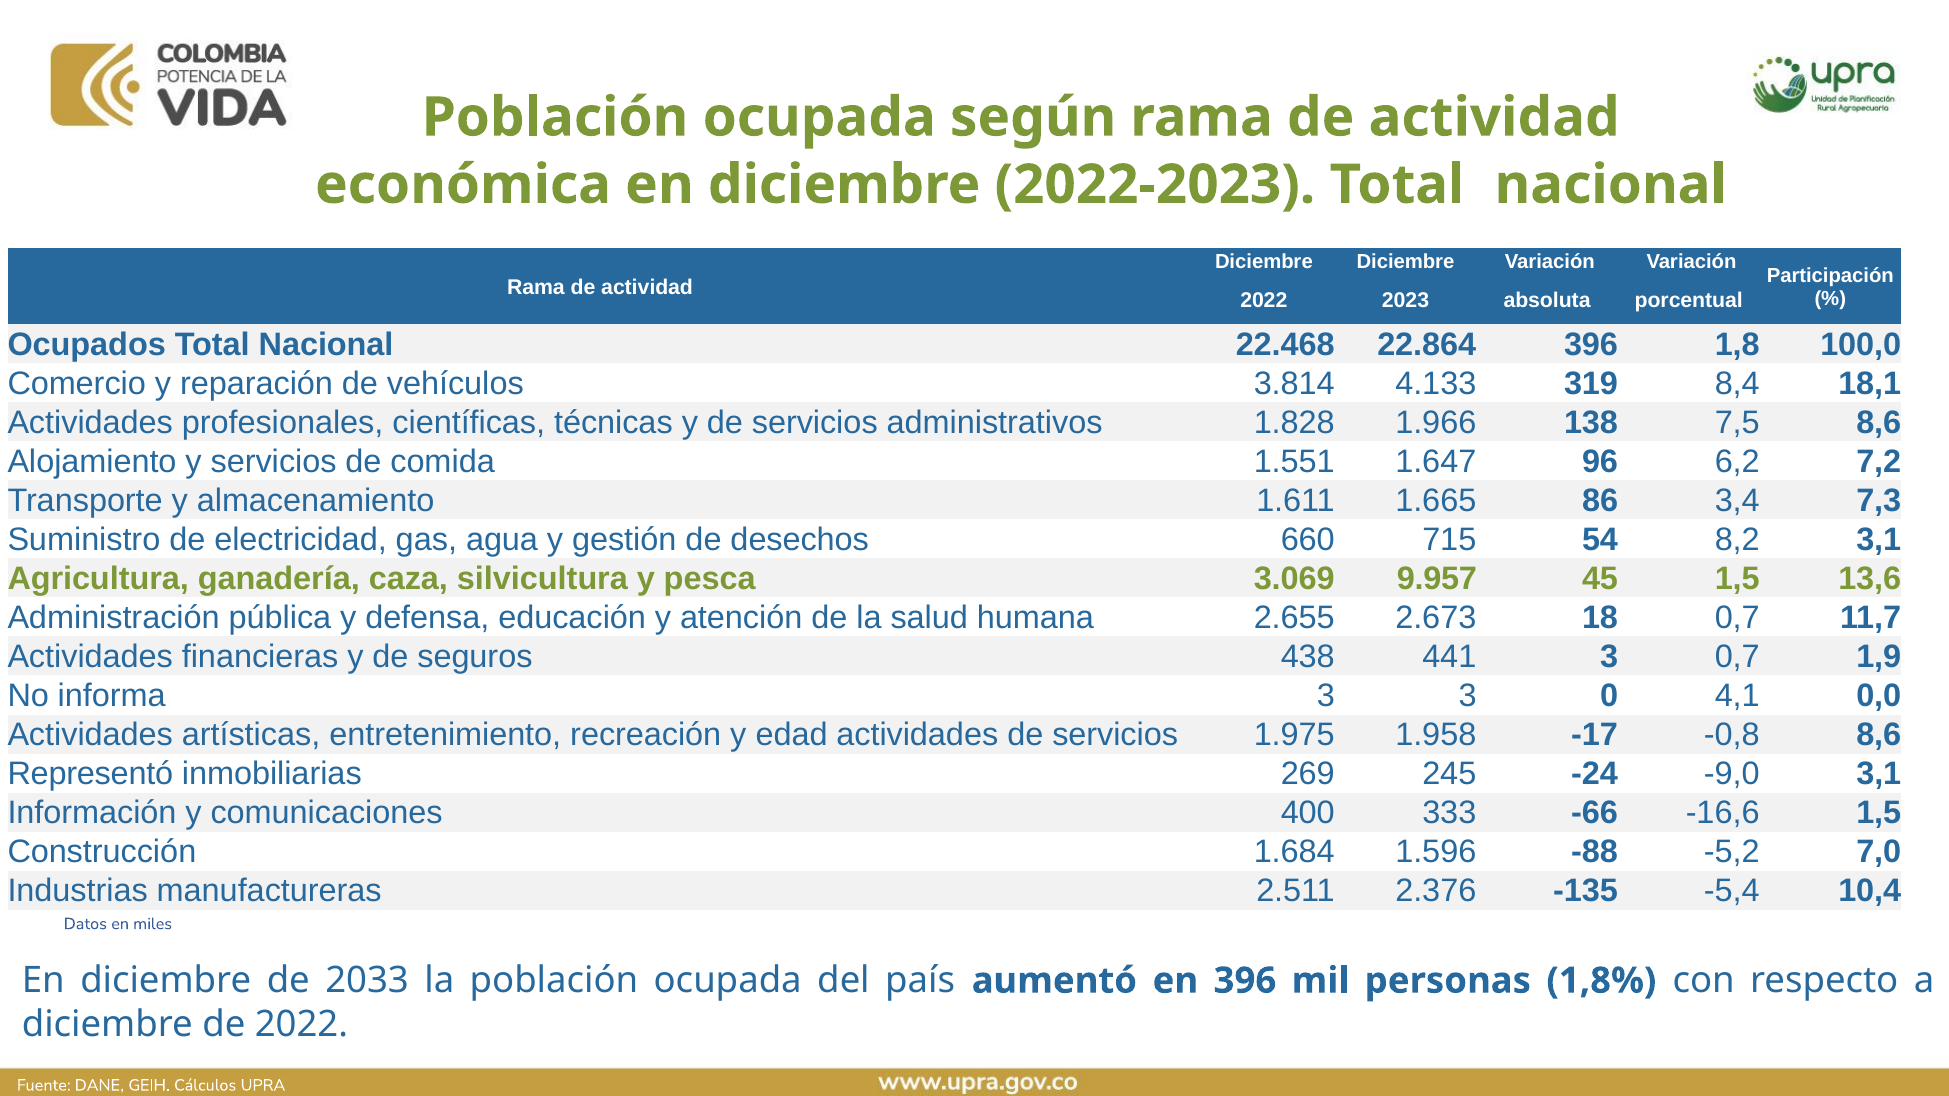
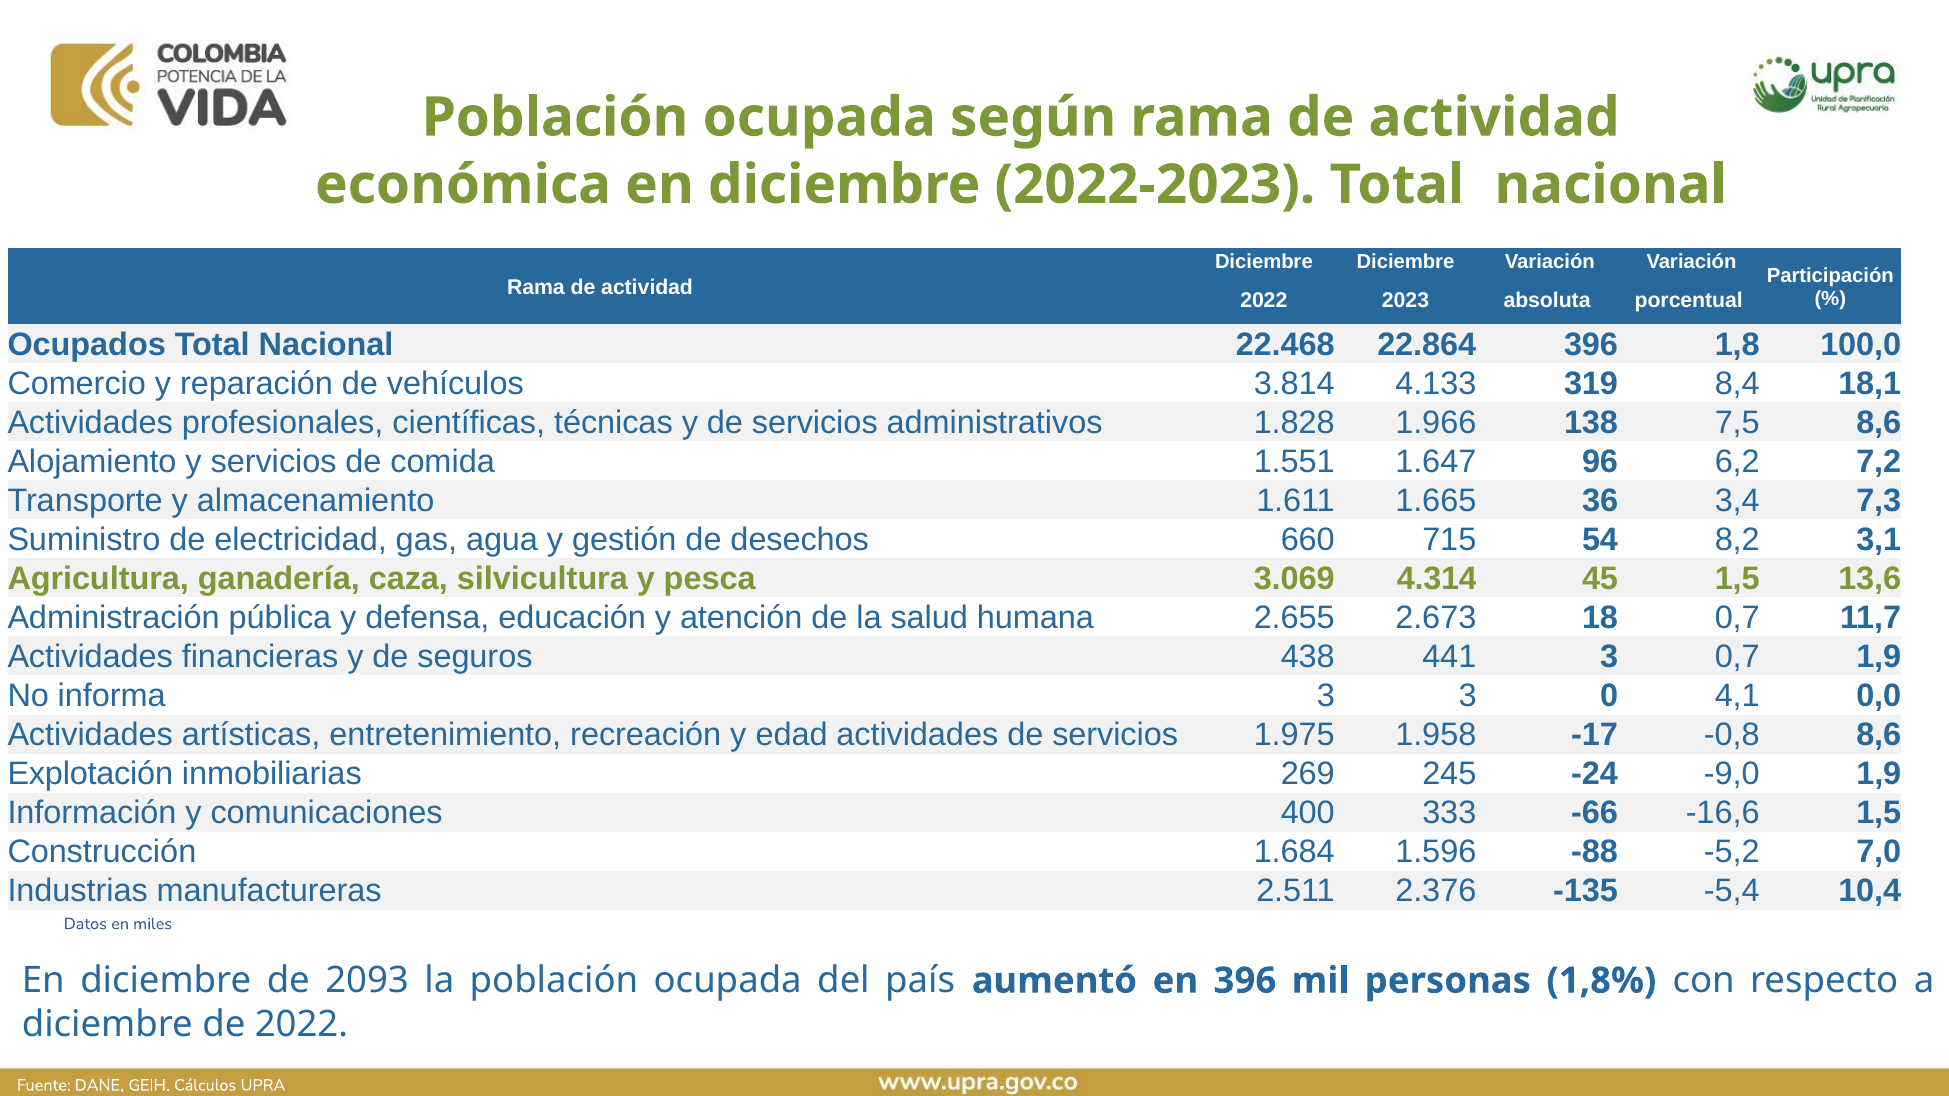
86: 86 -> 36
9.957: 9.957 -> 4.314
Representó: Representó -> Explotación
-9,0 3,1: 3,1 -> 1,9
2033: 2033 -> 2093
